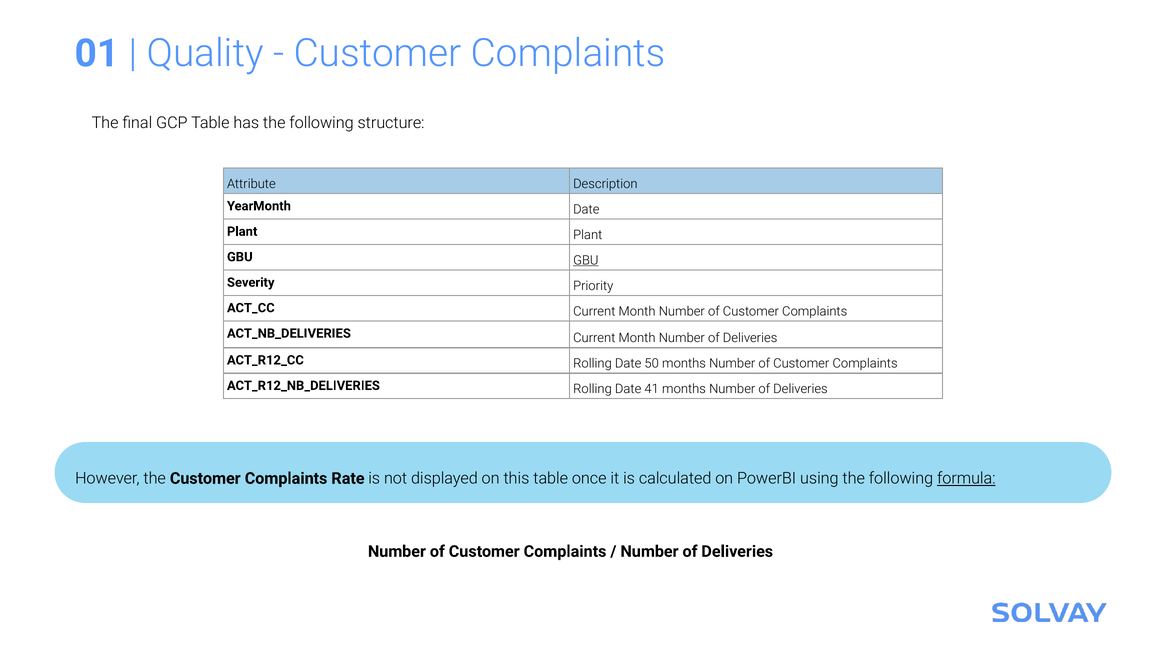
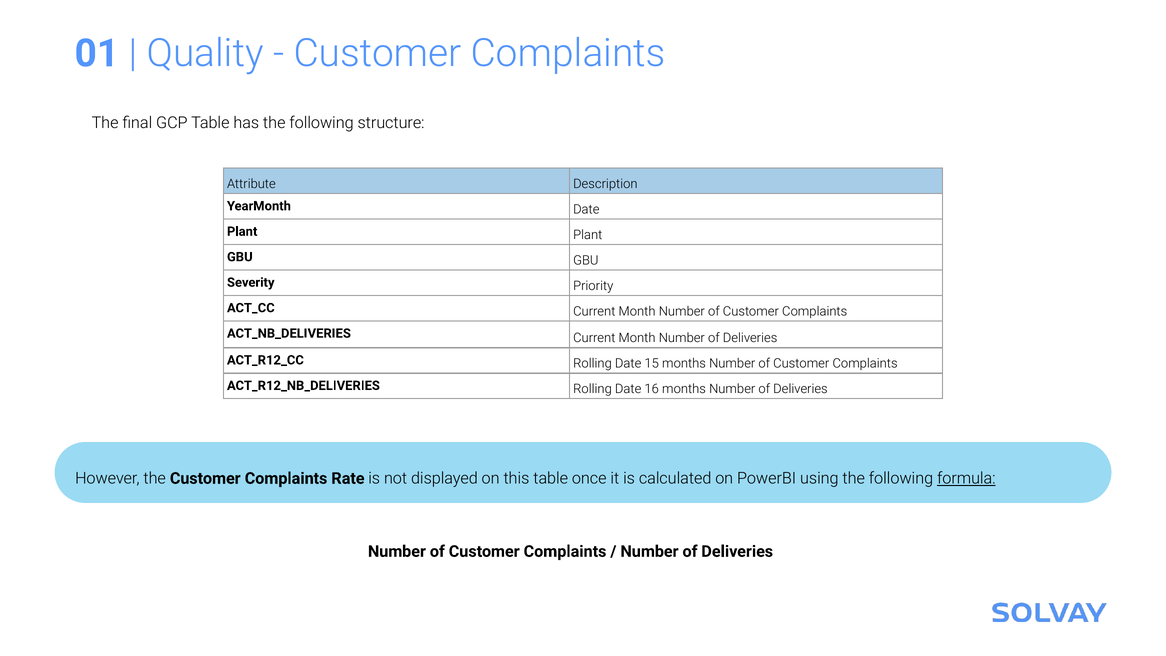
GBU at (586, 260) underline: present -> none
50: 50 -> 15
41: 41 -> 16
